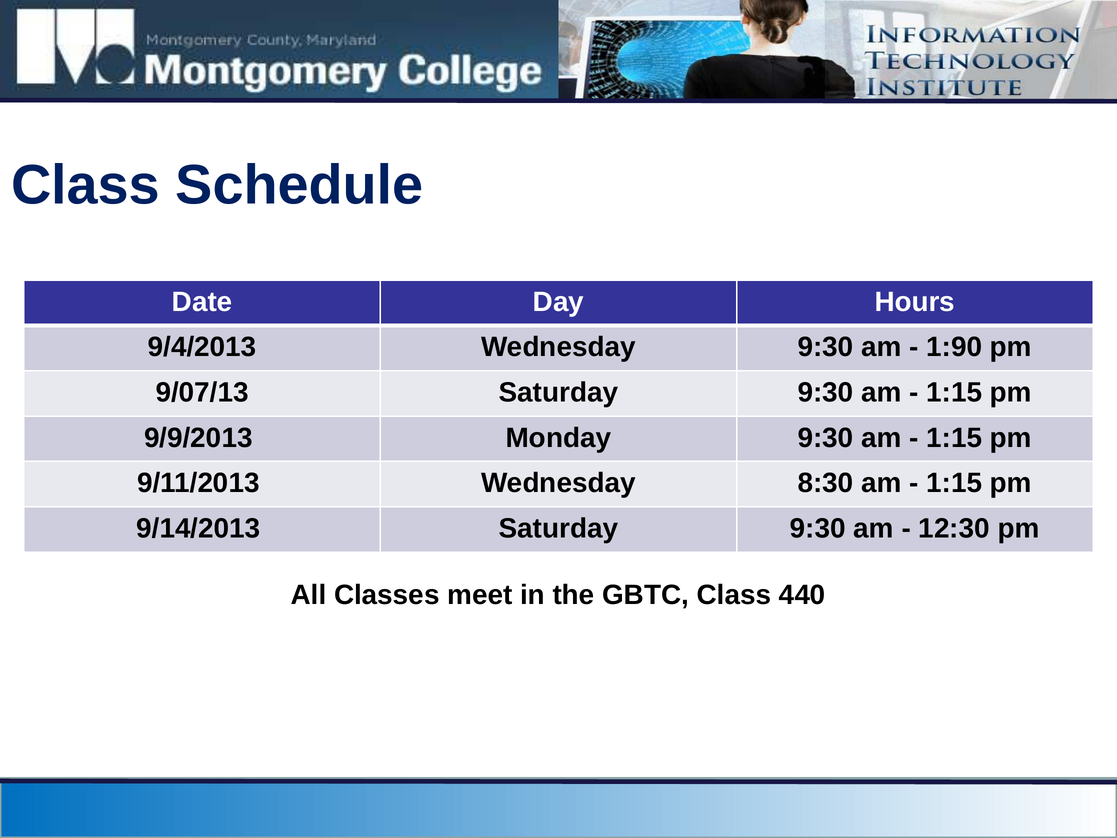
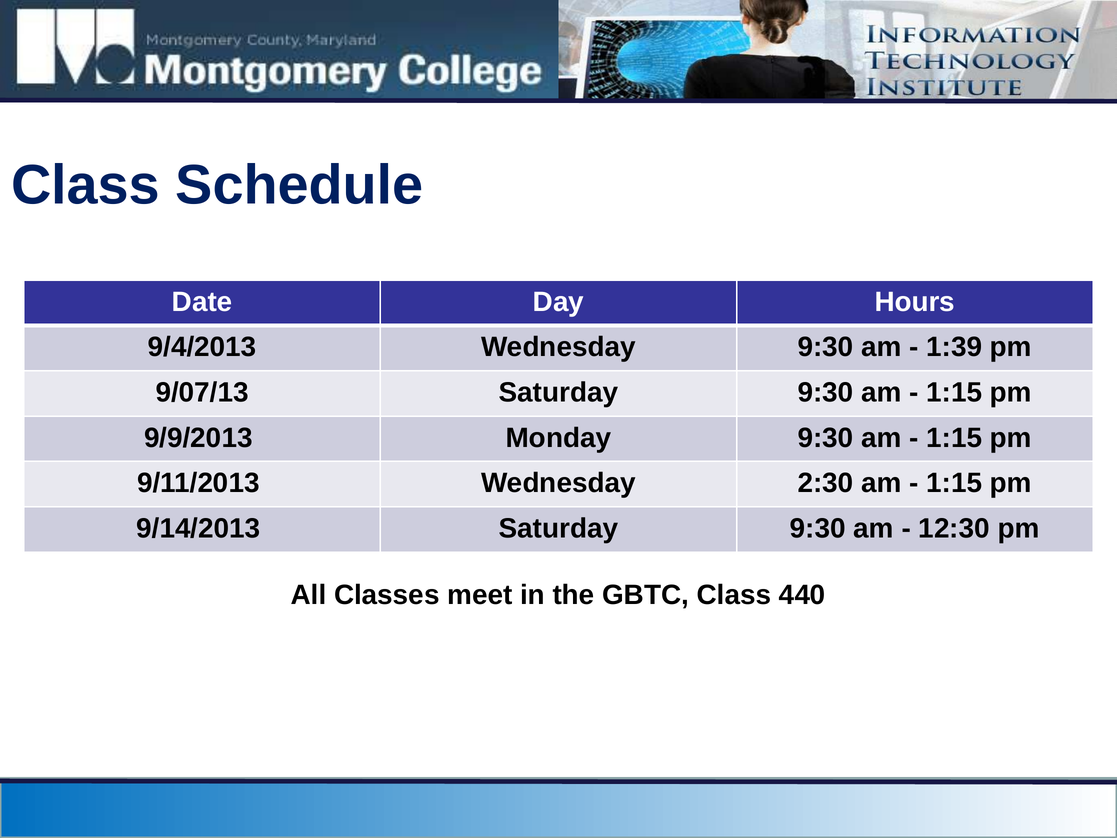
1:90: 1:90 -> 1:39
8:30: 8:30 -> 2:30
